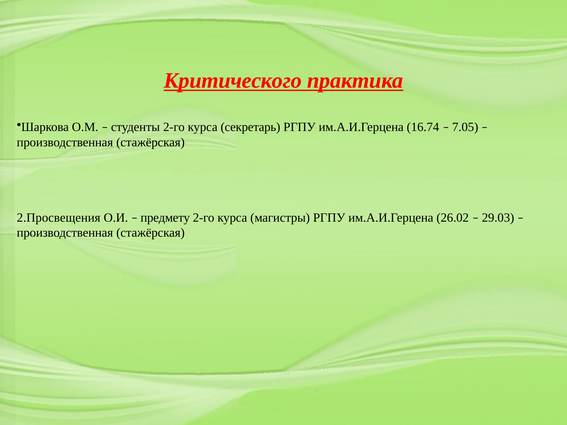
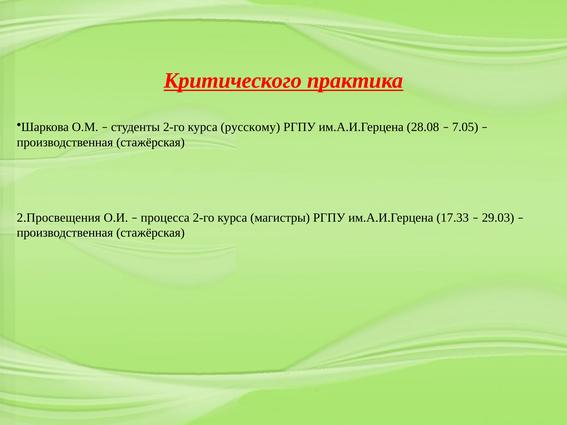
секретарь: секретарь -> русскому
16.74: 16.74 -> 28.08
предмету: предмету -> процесса
26.02: 26.02 -> 17.33
